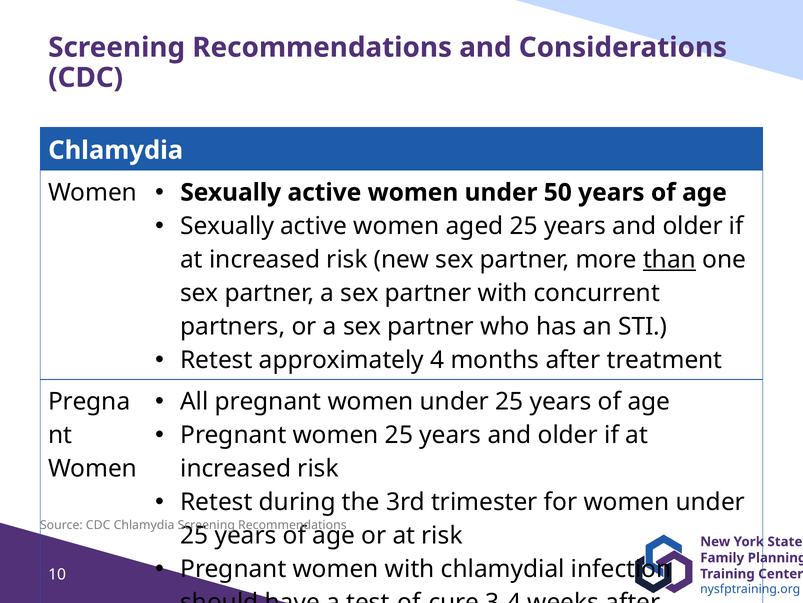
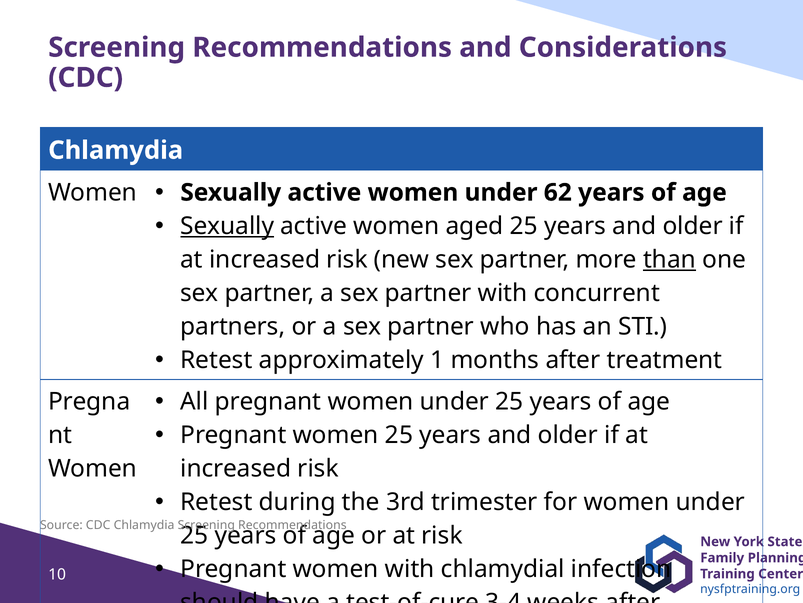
50: 50 -> 62
Sexually at (227, 226) underline: none -> present
4: 4 -> 1
